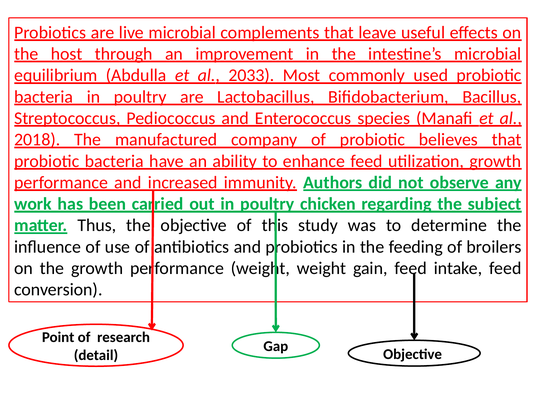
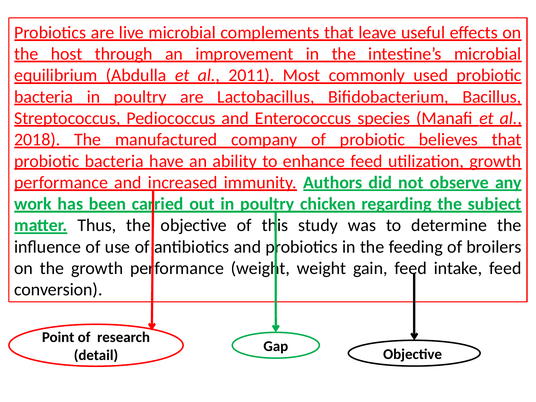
2033: 2033 -> 2011
